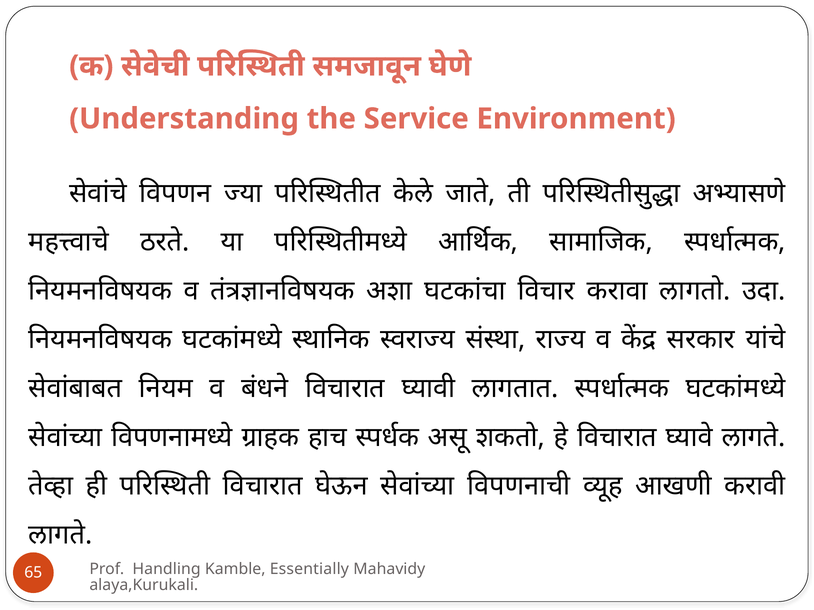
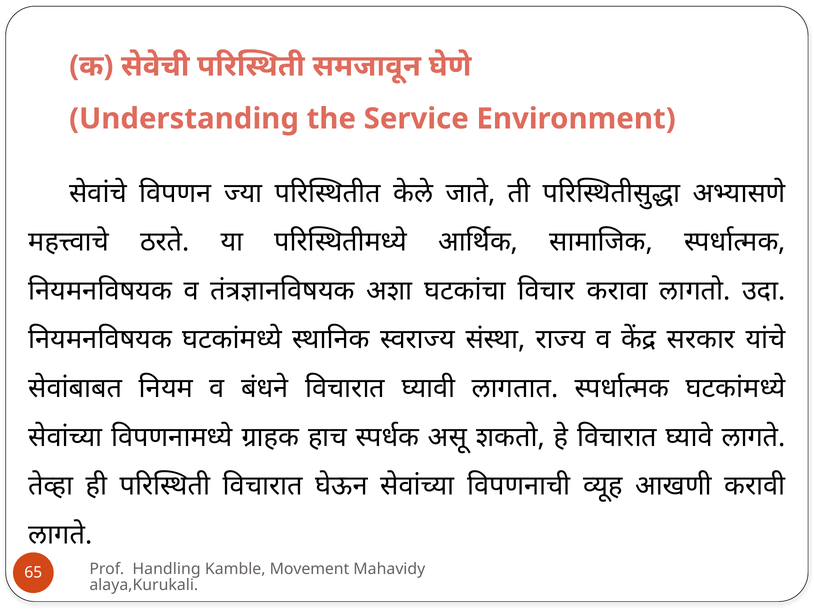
Essentially: Essentially -> Movement
